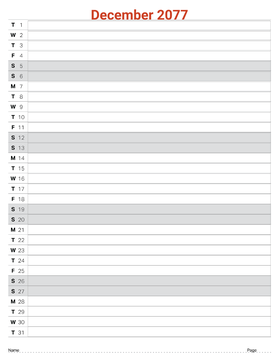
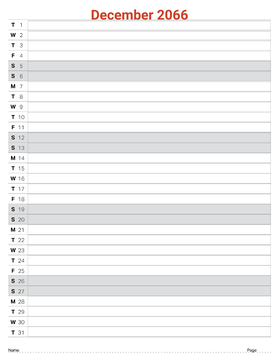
2077: 2077 -> 2066
